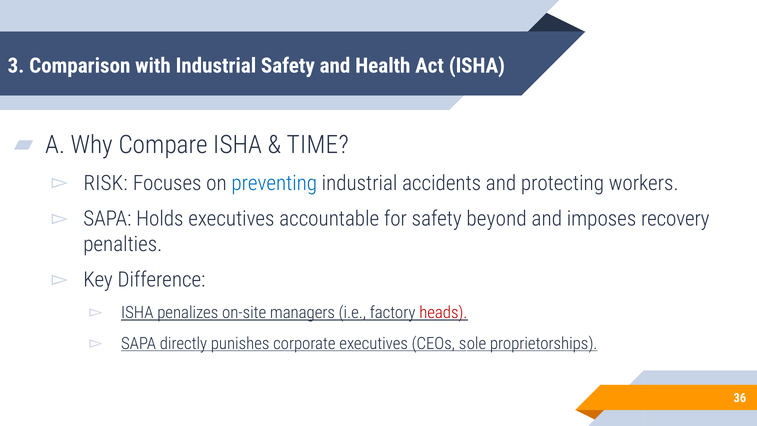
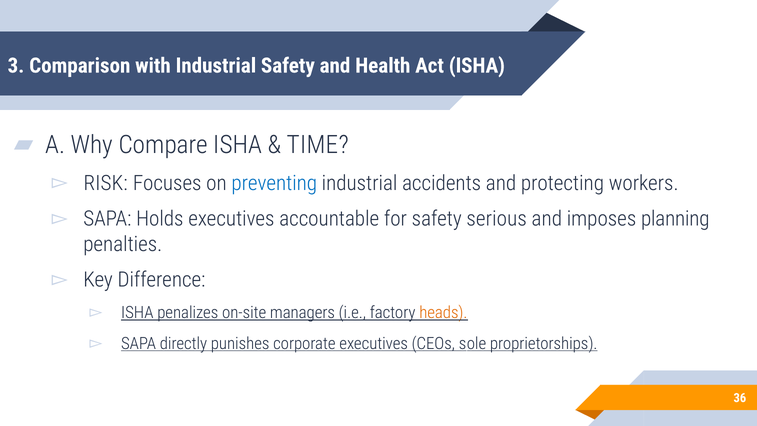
beyond: beyond -> serious
recovery: recovery -> planning
heads colour: red -> orange
